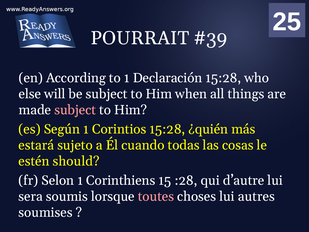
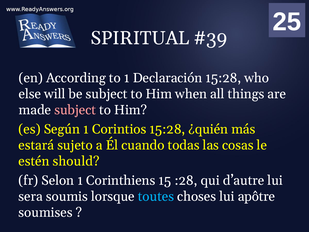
POURRAIT: POURRAIT -> SPIRITUAL
toutes colour: pink -> light blue
autres: autres -> apôtre
